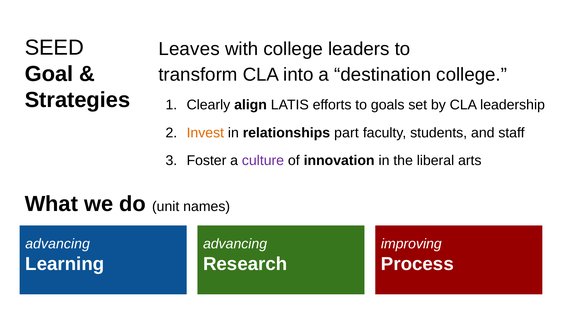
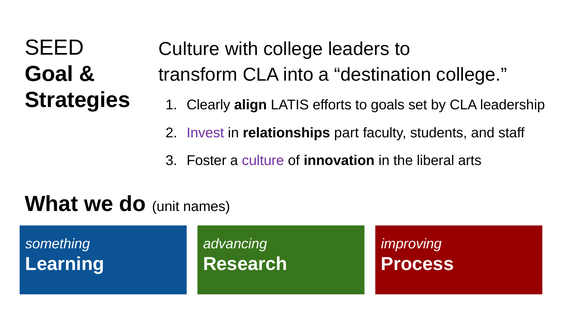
Leaves at (189, 49): Leaves -> Culture
Invest colour: orange -> purple
advancing at (58, 244): advancing -> something
